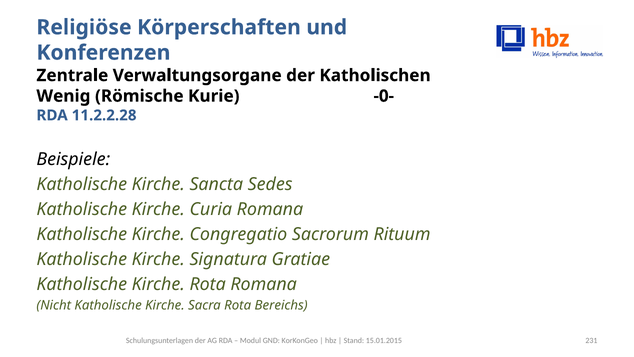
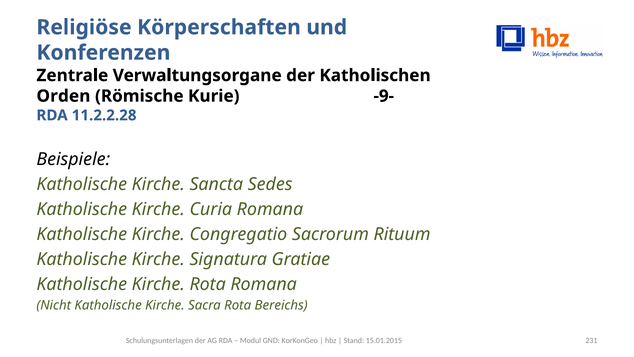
Wenig: Wenig -> Orden
-0-: -0- -> -9-
